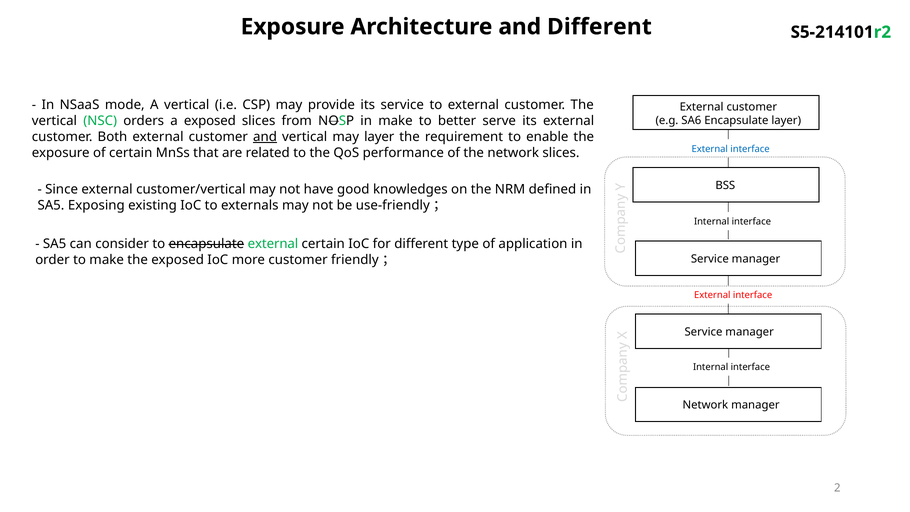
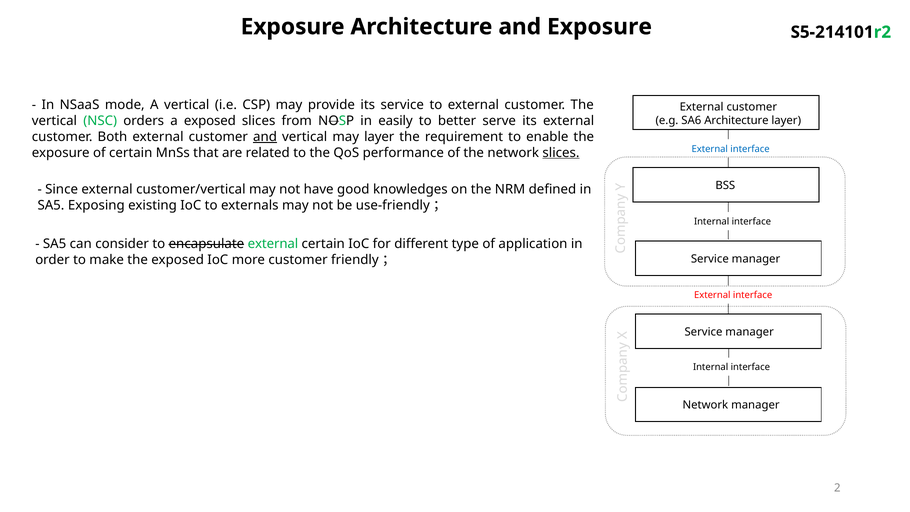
and Different: Different -> Exposure
in make: make -> easily
SA6 Encapsulate: Encapsulate -> Architecture
slices at (561, 153) underline: none -> present
